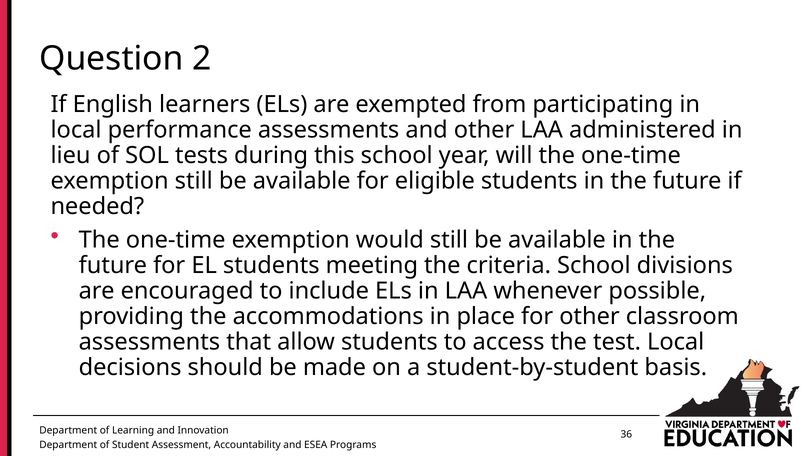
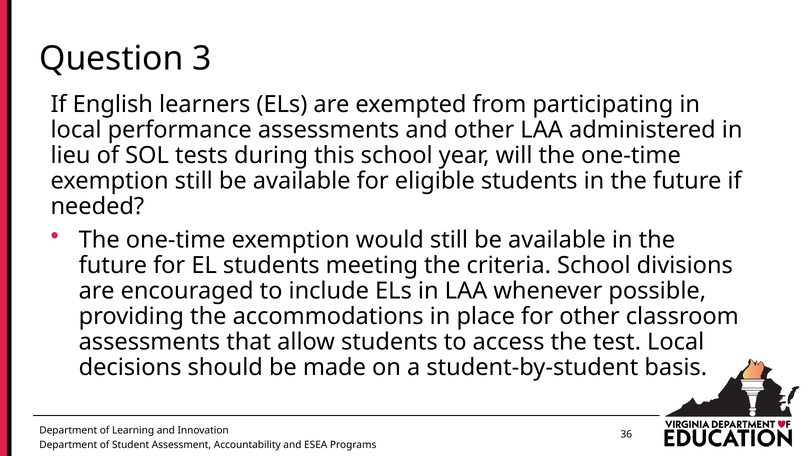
2: 2 -> 3
